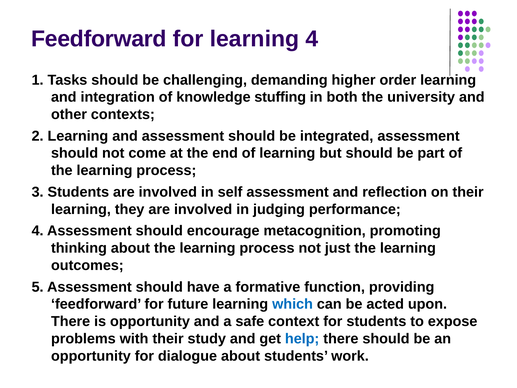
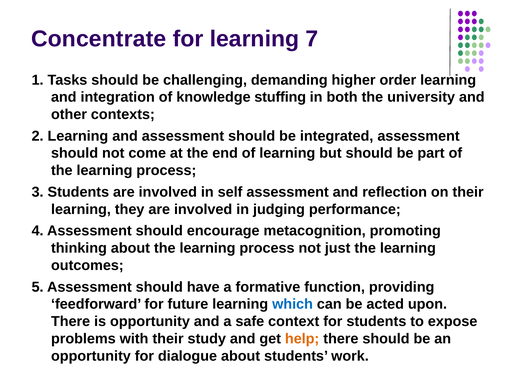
Feedforward at (99, 39): Feedforward -> Concentrate
learning 4: 4 -> 7
help colour: blue -> orange
